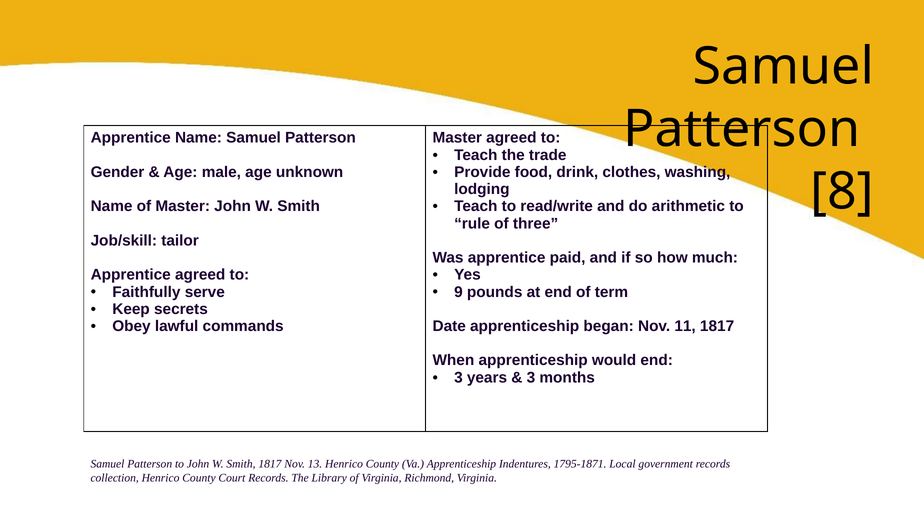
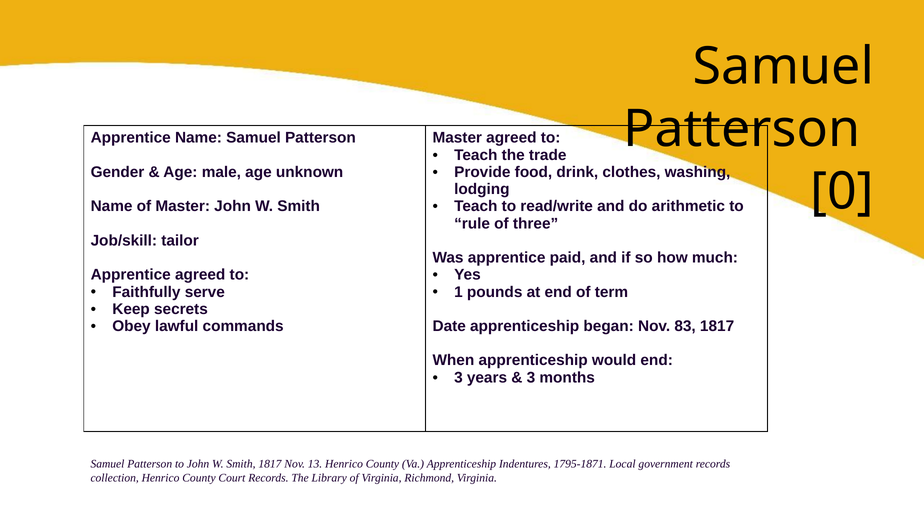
8: 8 -> 0
9: 9 -> 1
11: 11 -> 83
